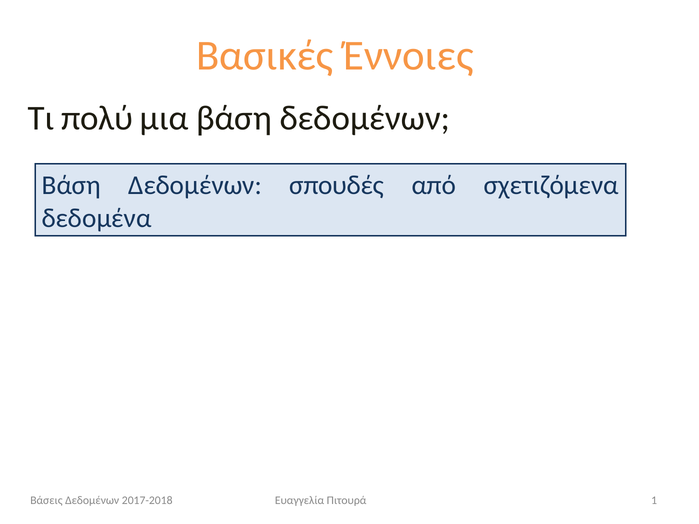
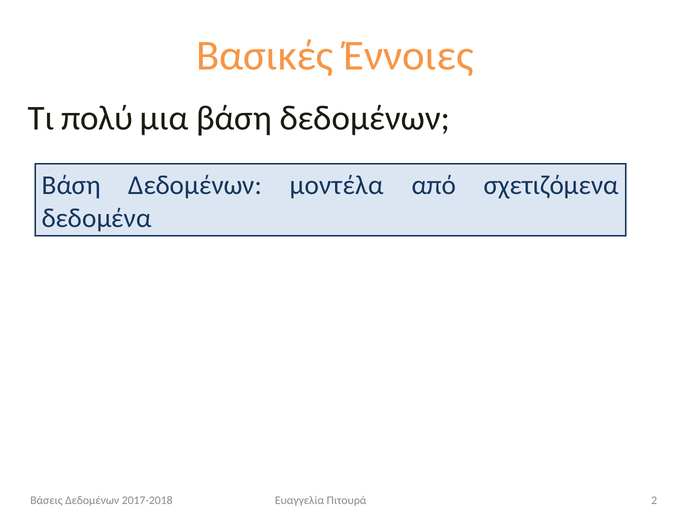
σπουδές: σπουδές -> μοντέλα
1: 1 -> 2
